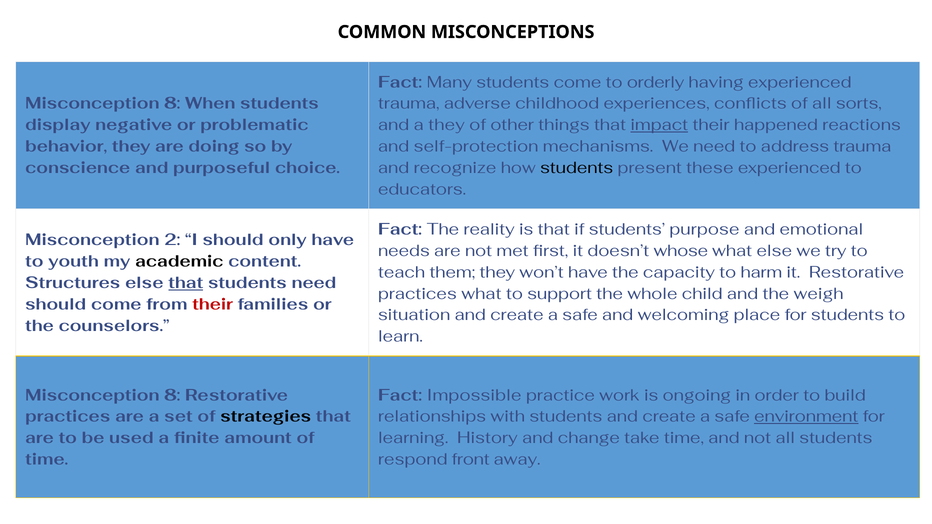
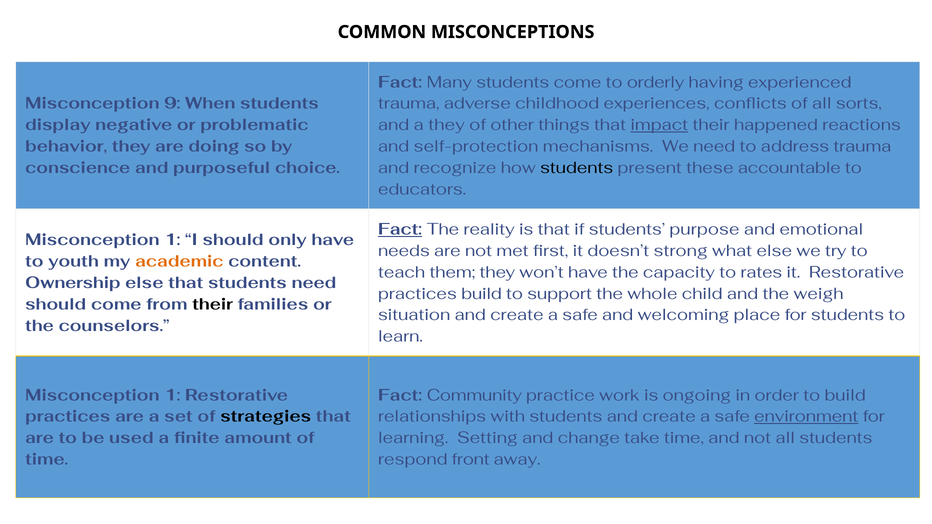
8 at (172, 104): 8 -> 9
these experienced: experienced -> accountable
Fact at (400, 229) underline: none -> present
2 at (172, 240): 2 -> 1
whose: whose -> strong
academic colour: black -> orange
harm: harm -> rates
Structures: Structures -> Ownership
that at (186, 283) underline: present -> none
practices what: what -> build
their at (213, 304) colour: red -> black
8 at (172, 395): 8 -> 1
Impossible: Impossible -> Community
History: History -> Setting
